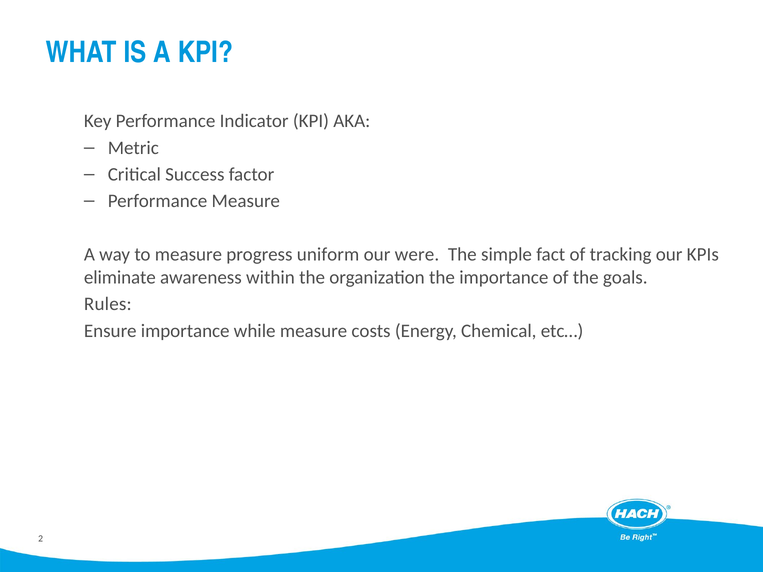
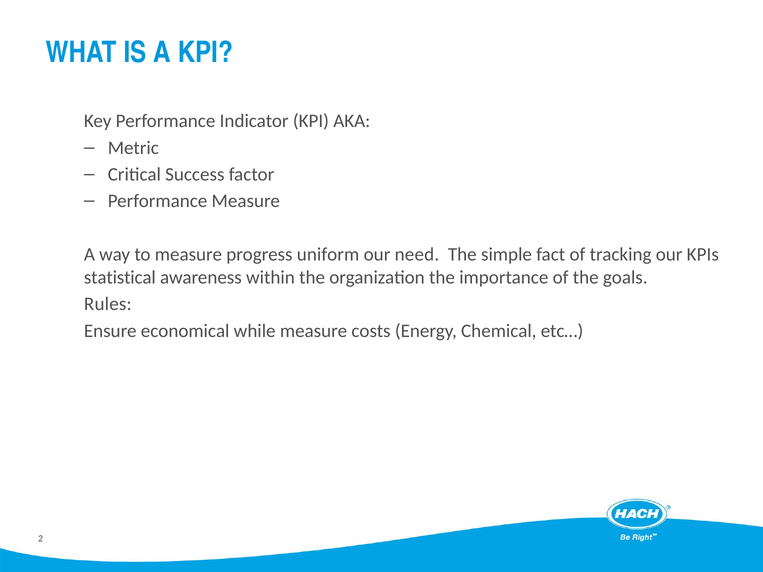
were: were -> need
eliminate: eliminate -> statistical
Ensure importance: importance -> economical
